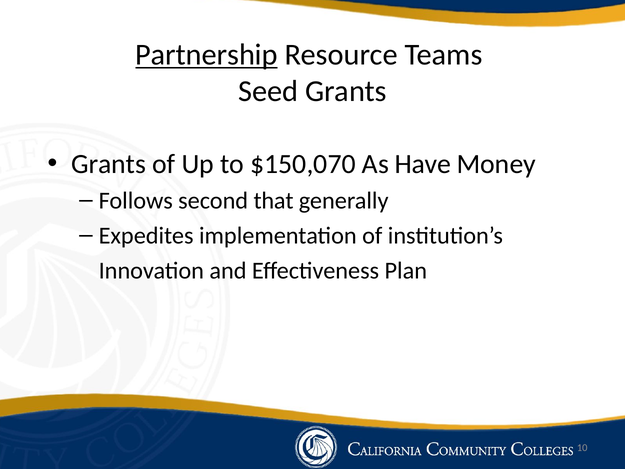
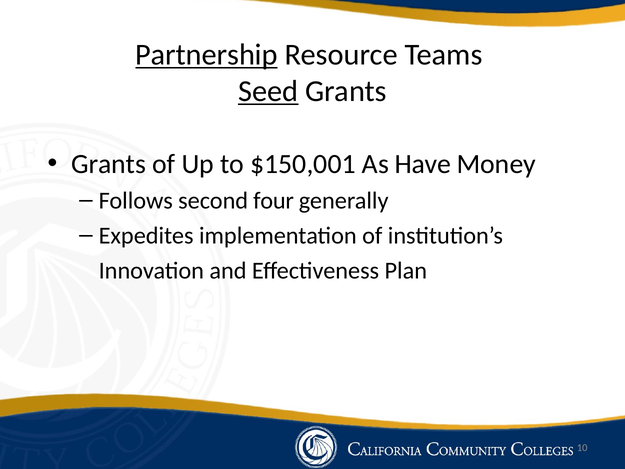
Seed underline: none -> present
$150,070: $150,070 -> $150,001
that: that -> four
